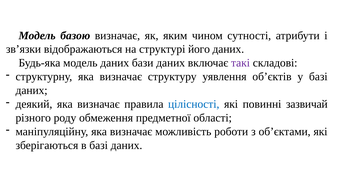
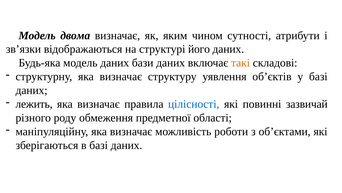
базою: базою -> двома
такі colour: purple -> orange
деякий: деякий -> лежить
